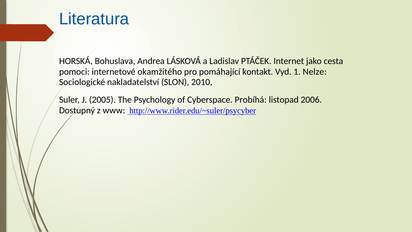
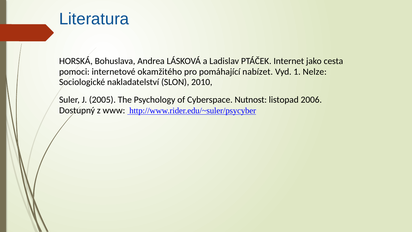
kontakt: kontakt -> nabízet
Probíhá: Probíhá -> Nutnost
